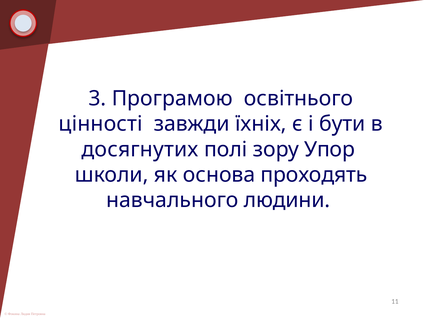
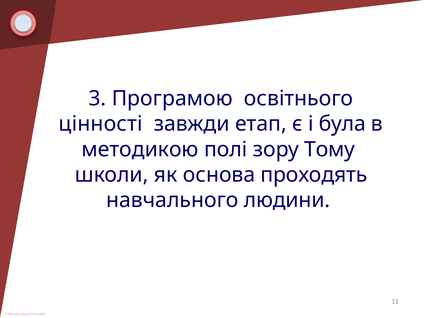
їхніх: їхніх -> етап
бути: бути -> була
досягнутих: досягнутих -> методикою
Упор: Упор -> Тому
